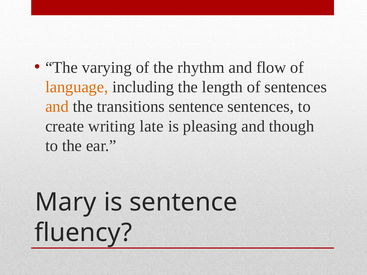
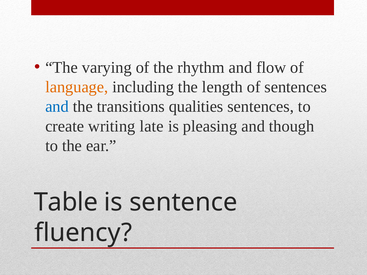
and at (57, 107) colour: orange -> blue
transitions sentence: sentence -> qualities
Mary: Mary -> Table
